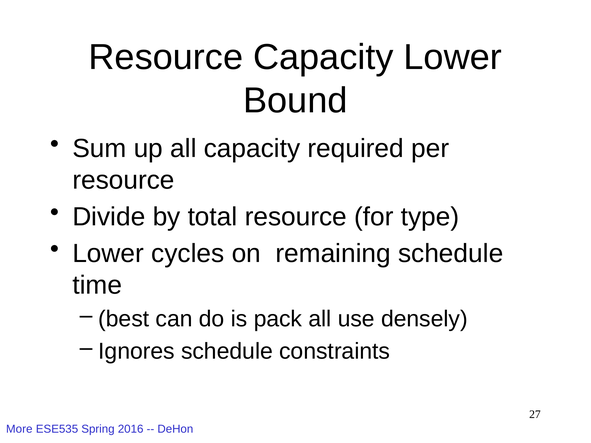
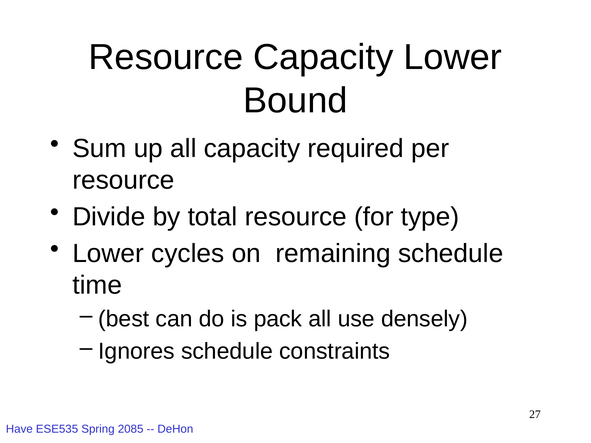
More: More -> Have
2016: 2016 -> 2085
